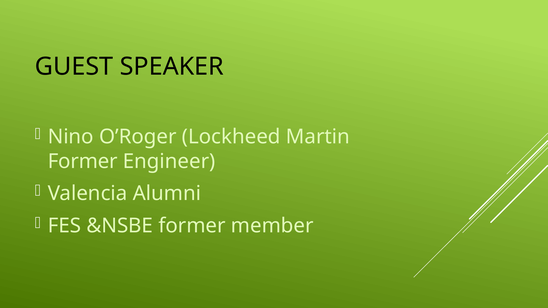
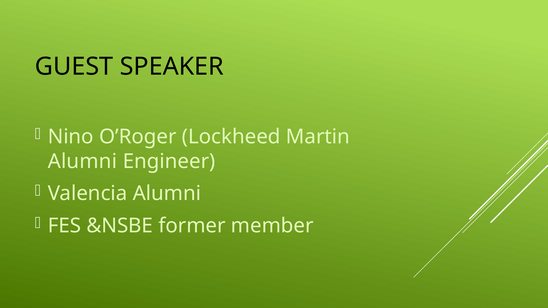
Former at (83, 161): Former -> Alumni
